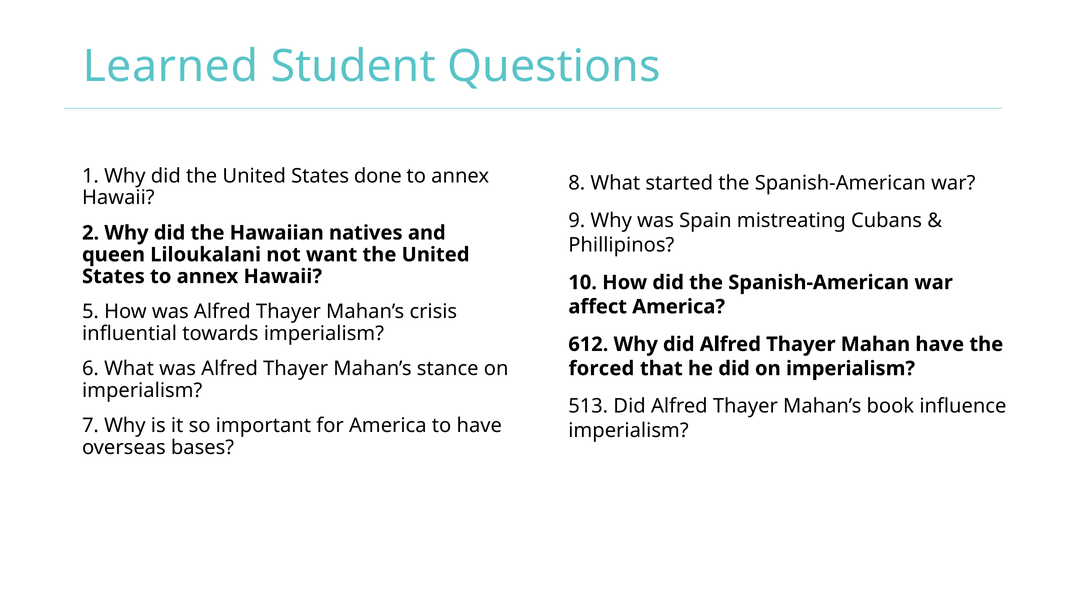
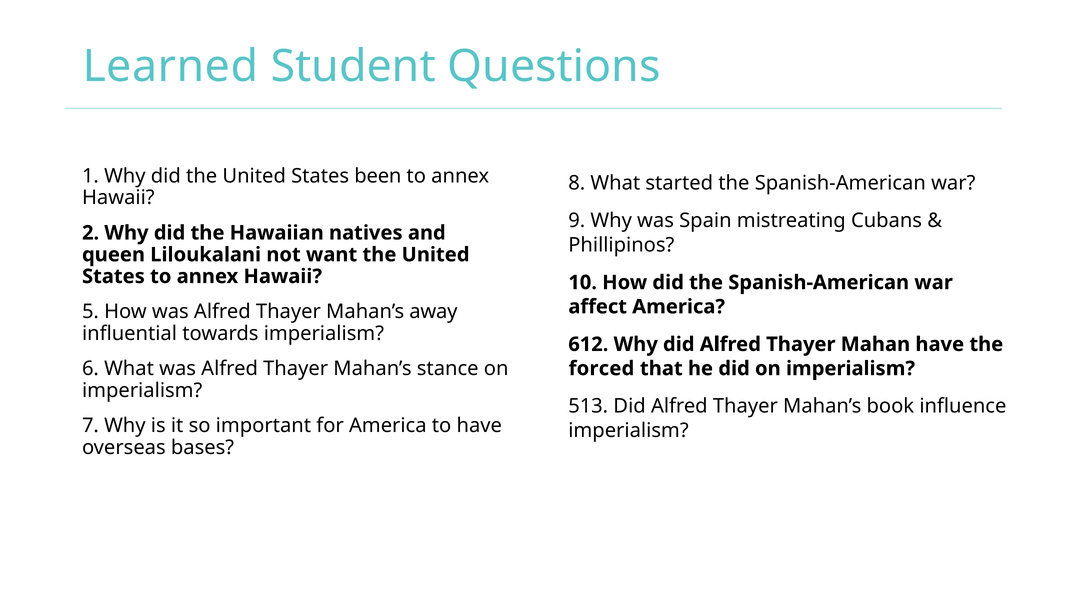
done: done -> been
crisis: crisis -> away
